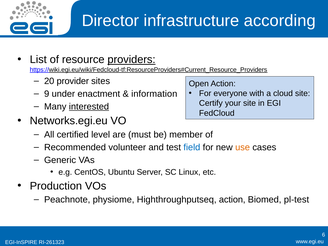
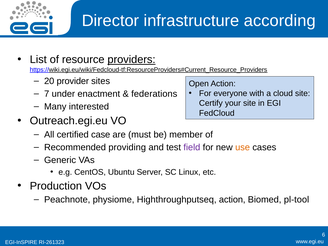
9: 9 -> 7
information: information -> federations
interested underline: present -> none
Networks.egi.eu: Networks.egi.eu -> Outreach.egi.eu
level: level -> case
volunteer: volunteer -> providing
field colour: blue -> purple
pl-test: pl-test -> pl-tool
